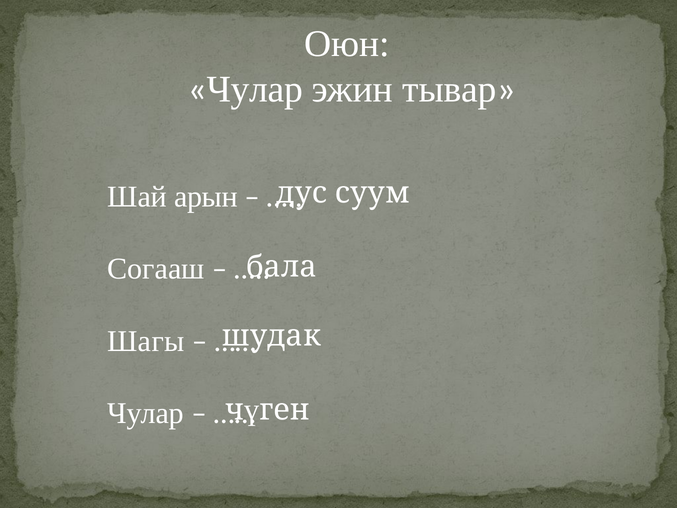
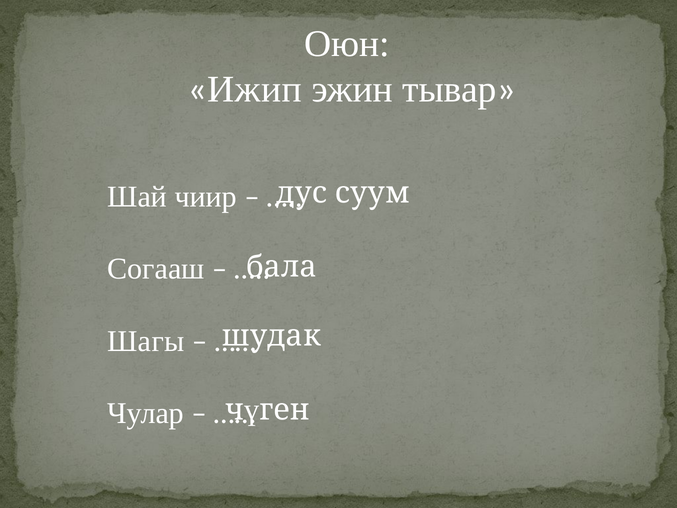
Чулар at (255, 89): Чулар -> Ижип
арын: арын -> чиир
